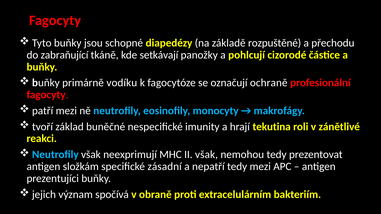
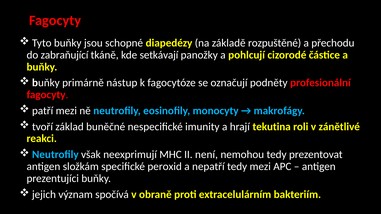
vodíku: vodíku -> nástup
ochraně: ochraně -> podněty
II však: však -> není
zásadní: zásadní -> peroxid
